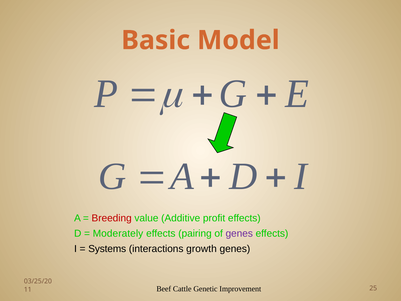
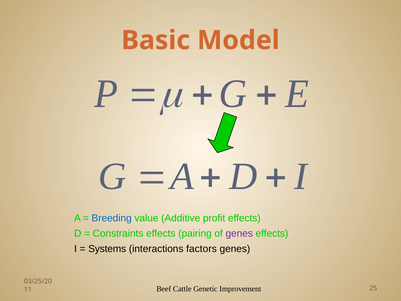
Breeding colour: red -> blue
Moderately: Moderately -> Constraints
growth: growth -> factors
